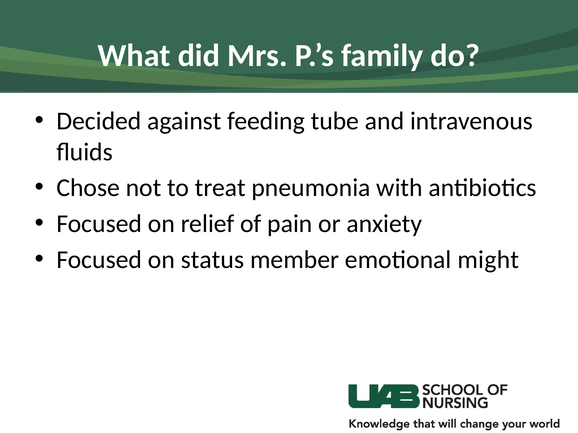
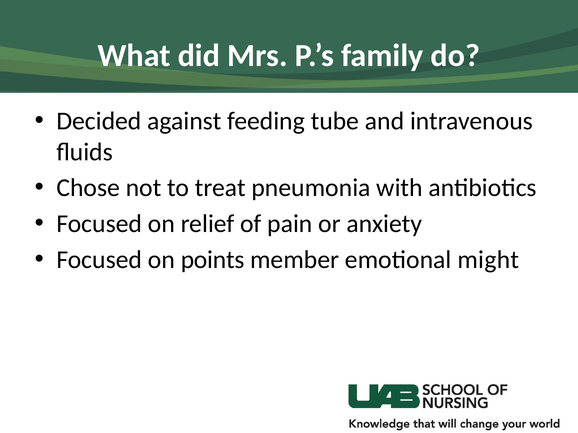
status: status -> points
